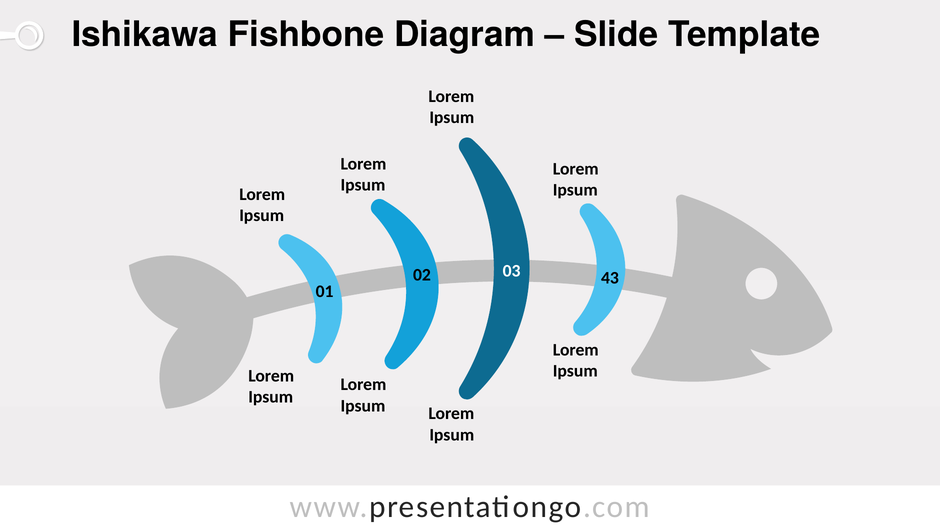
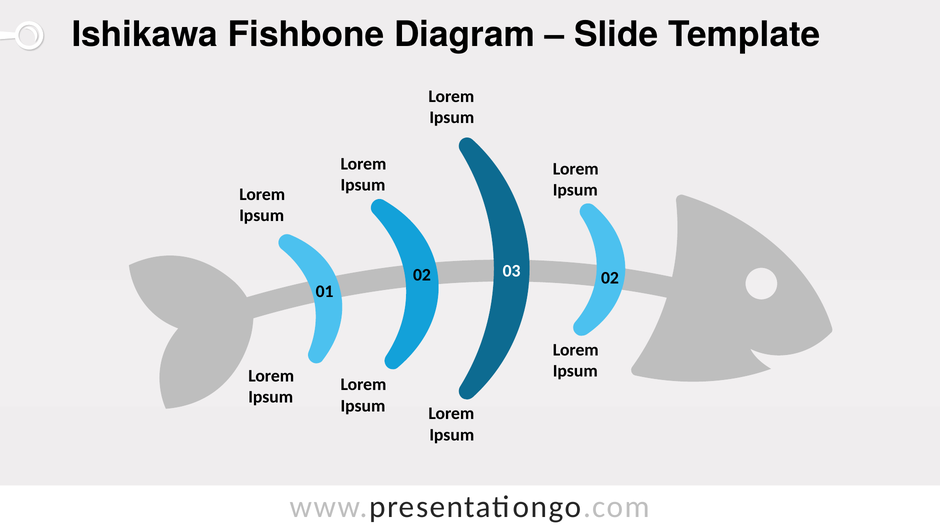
03 43: 43 -> 02
